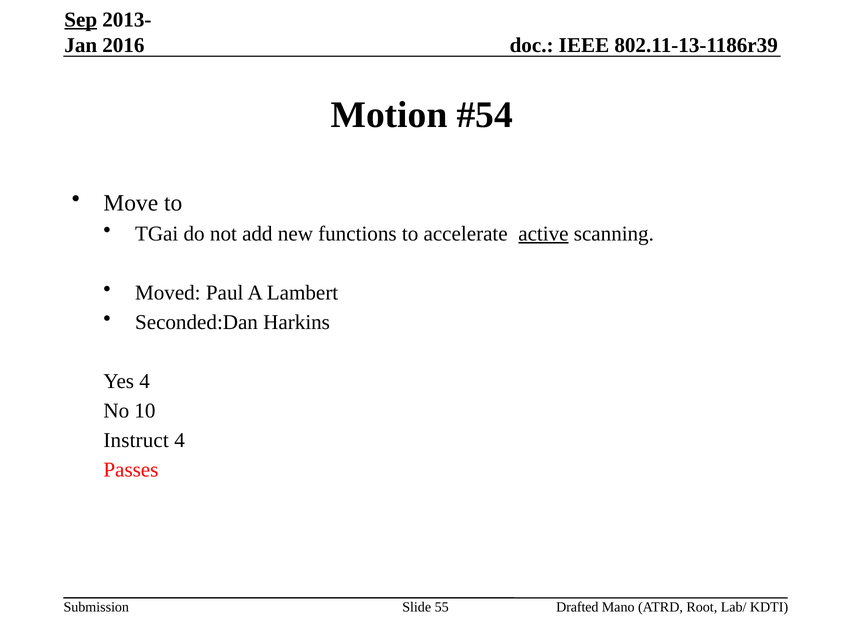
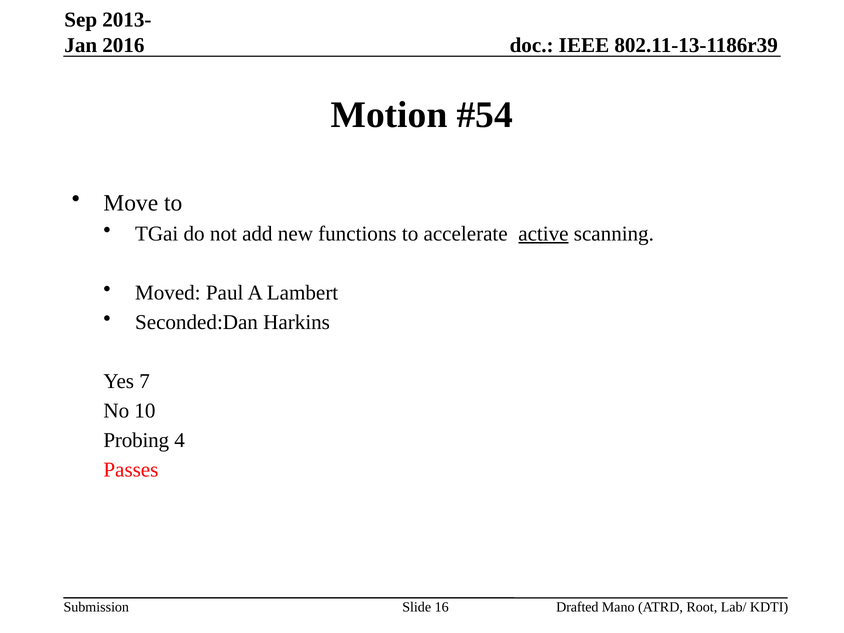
Sep underline: present -> none
Yes 4: 4 -> 7
Instruct: Instruct -> Probing
55: 55 -> 16
